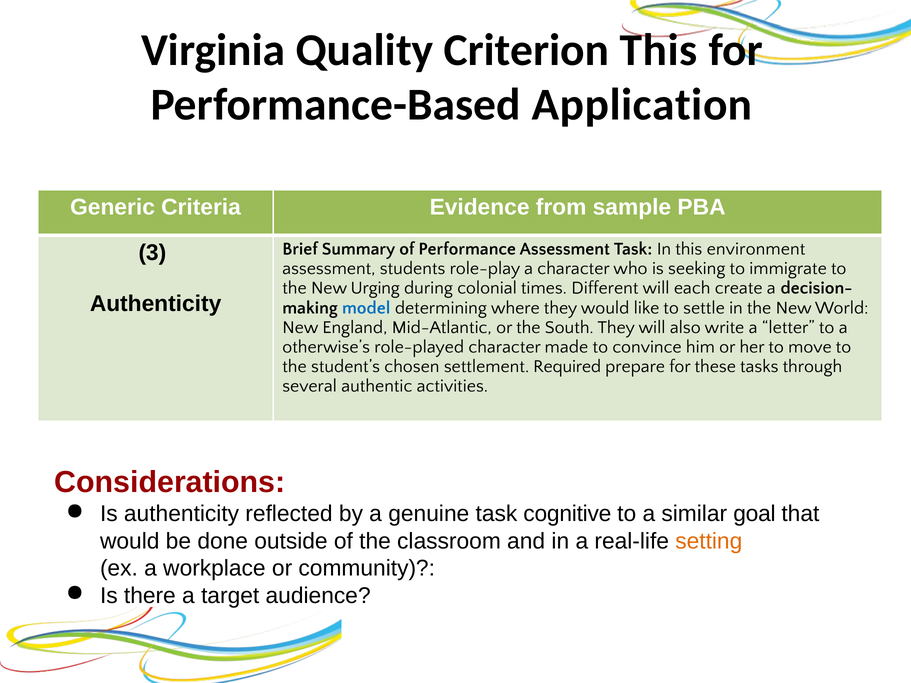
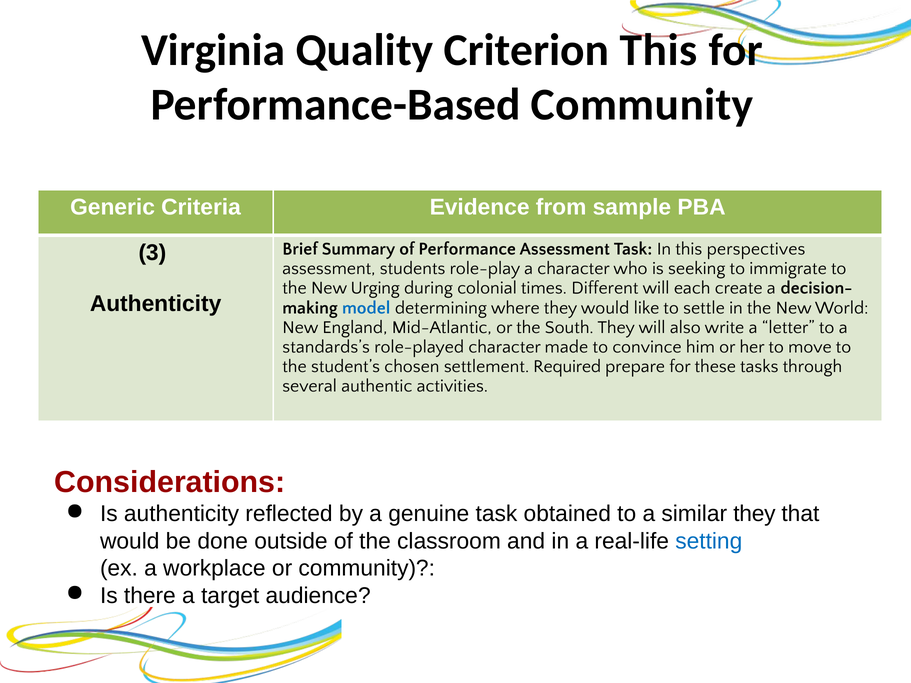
Performance-Based Application: Application -> Community
environment: environment -> perspectives
otherwise’s: otherwise’s -> standards’s
cognitive: cognitive -> obtained
similar goal: goal -> they
setting colour: orange -> blue
